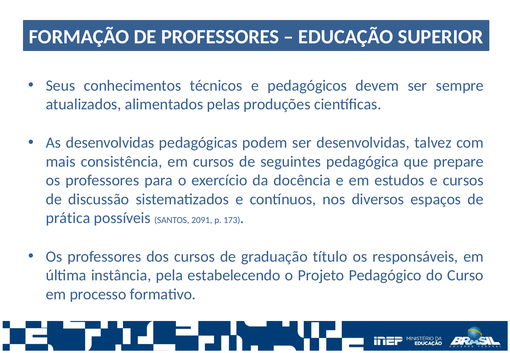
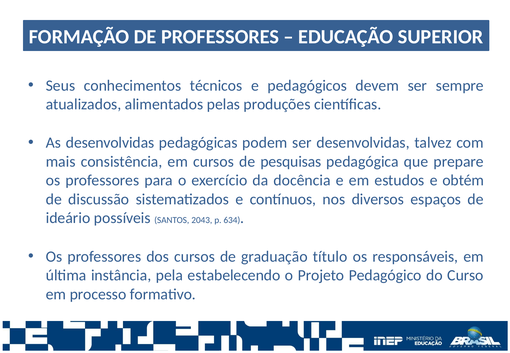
seguintes: seguintes -> pesquisas
e cursos: cursos -> obtém
prática: prática -> ideário
2091: 2091 -> 2043
173: 173 -> 634
